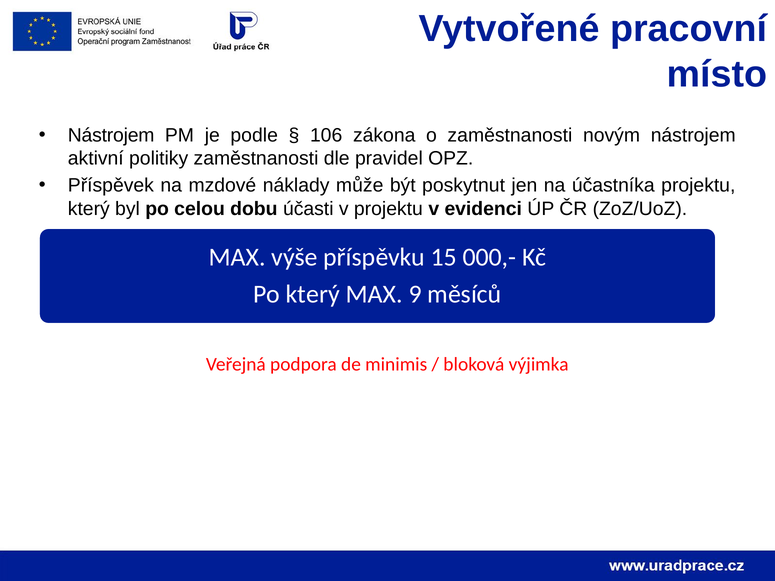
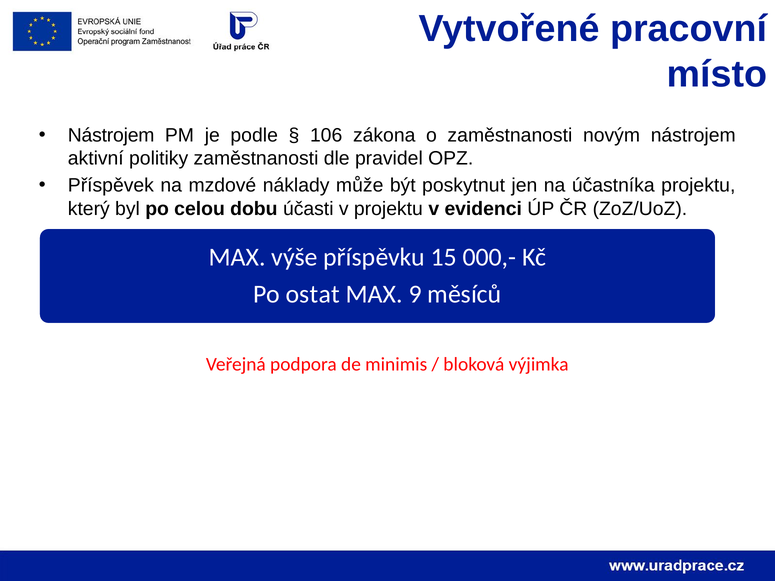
Po který: který -> ostat
